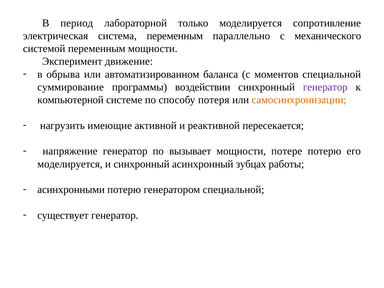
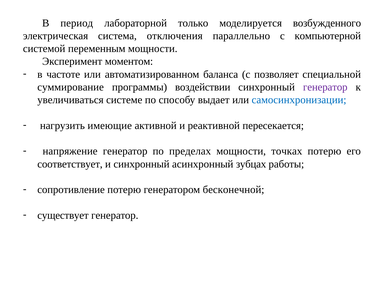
сопротивление: сопротивление -> возбужденного
система переменным: переменным -> отключения
механического: механического -> компьютерной
движение: движение -> моментом
обрыва: обрыва -> частоте
моментов: моментов -> позволяет
компьютерной: компьютерной -> увеличиваться
потеря: потеря -> выдает
самосинхронизации colour: orange -> blue
вызывает: вызывает -> пределах
потере: потере -> точках
моделируется at (70, 164): моделируется -> соответствует
асинхронными: асинхронными -> сопротивление
генератором специальной: специальной -> бесконечной
